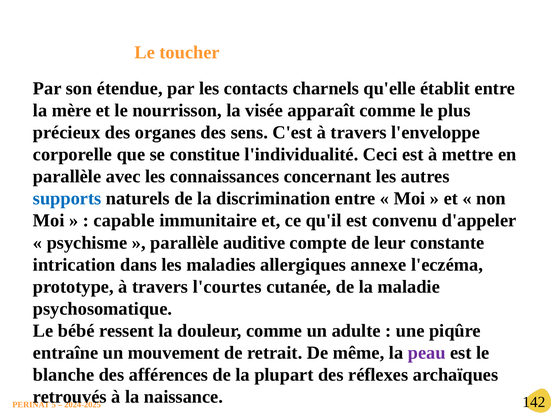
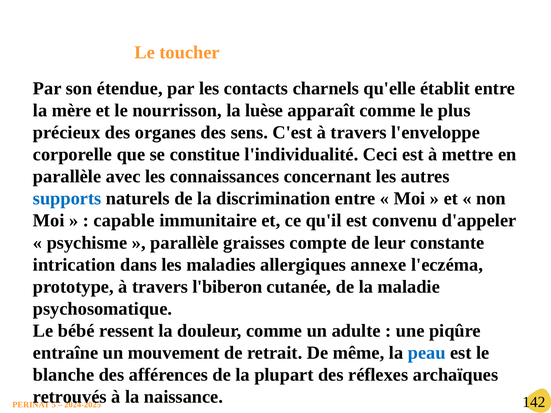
visée: visée -> luèse
auditive: auditive -> graisses
l'courtes: l'courtes -> l'biberon
peau colour: purple -> blue
